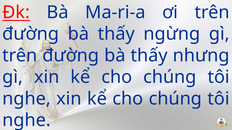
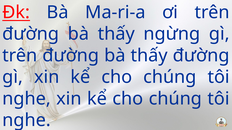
thấy nhưng: nhưng -> đường
